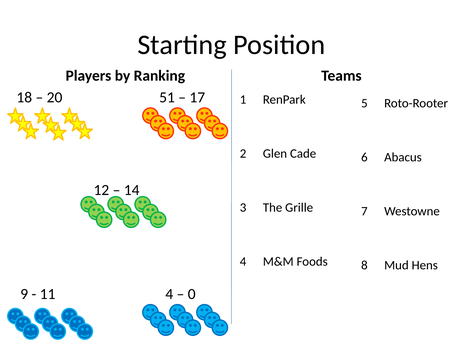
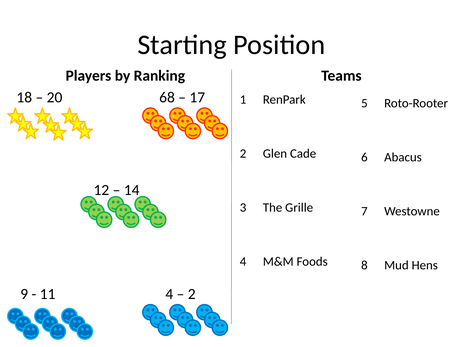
51: 51 -> 68
0 at (192, 294): 0 -> 2
